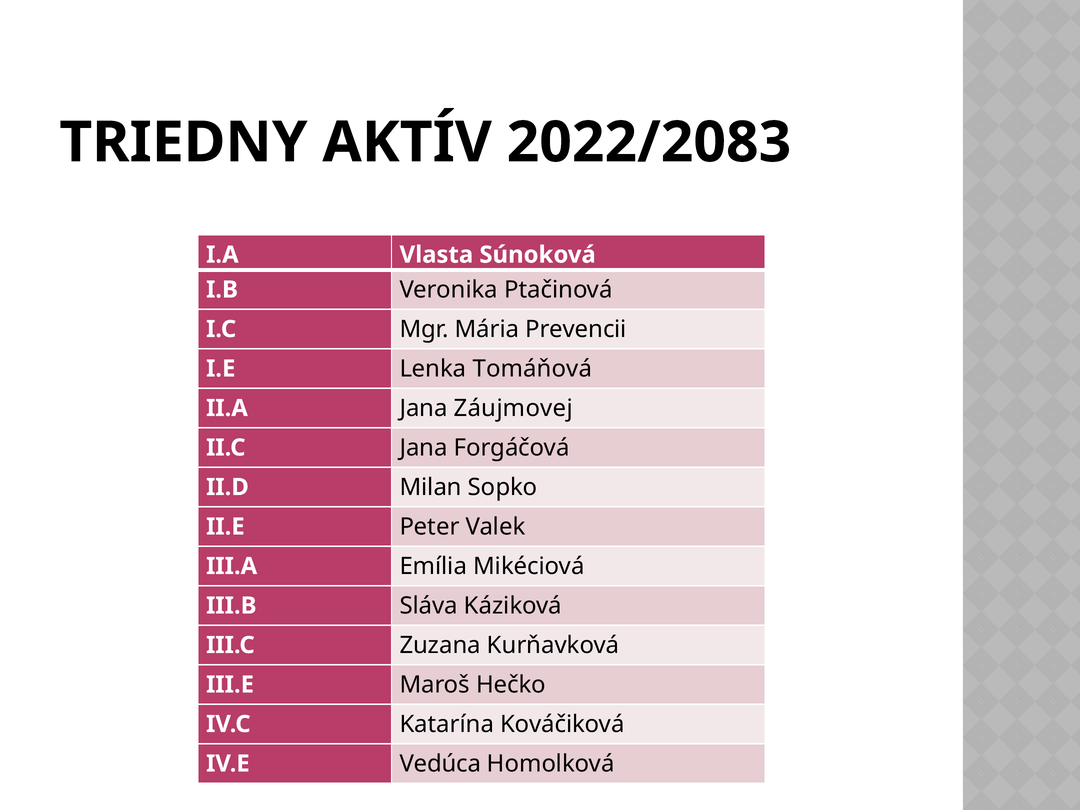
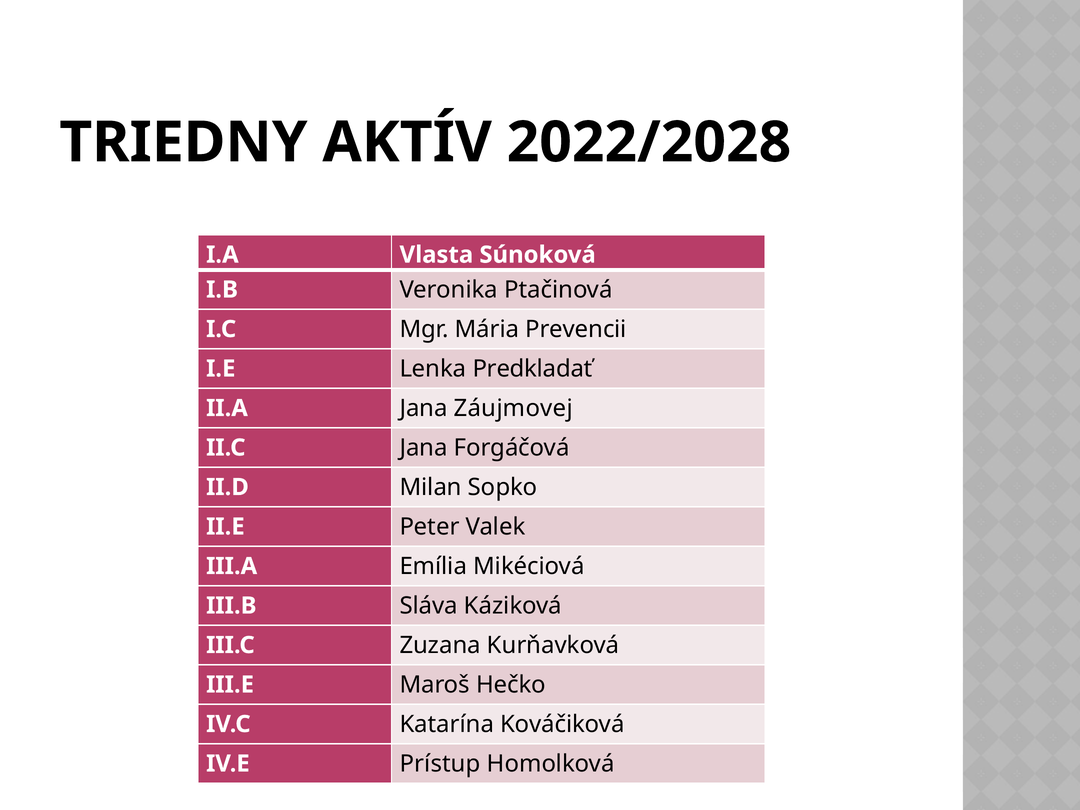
2022/2083: 2022/2083 -> 2022/2028
Tomáňová: Tomáňová -> Predkladať
Vedúca: Vedúca -> Prístup
